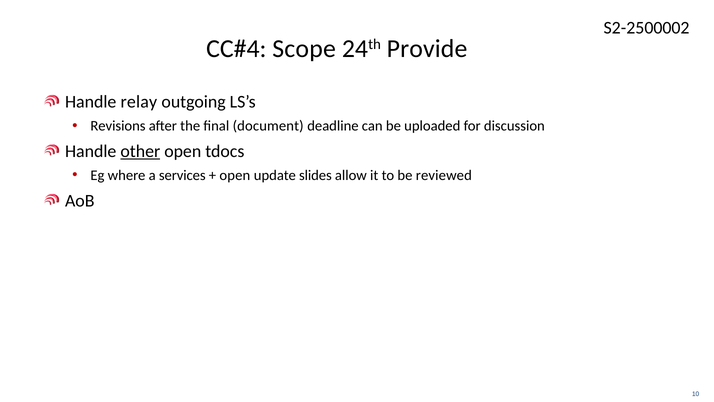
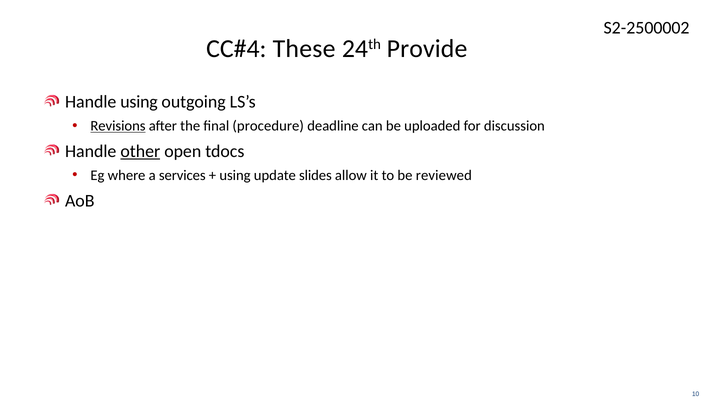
Scope: Scope -> These
Handle relay: relay -> using
Revisions underline: none -> present
document: document -> procedure
open at (235, 175): open -> using
